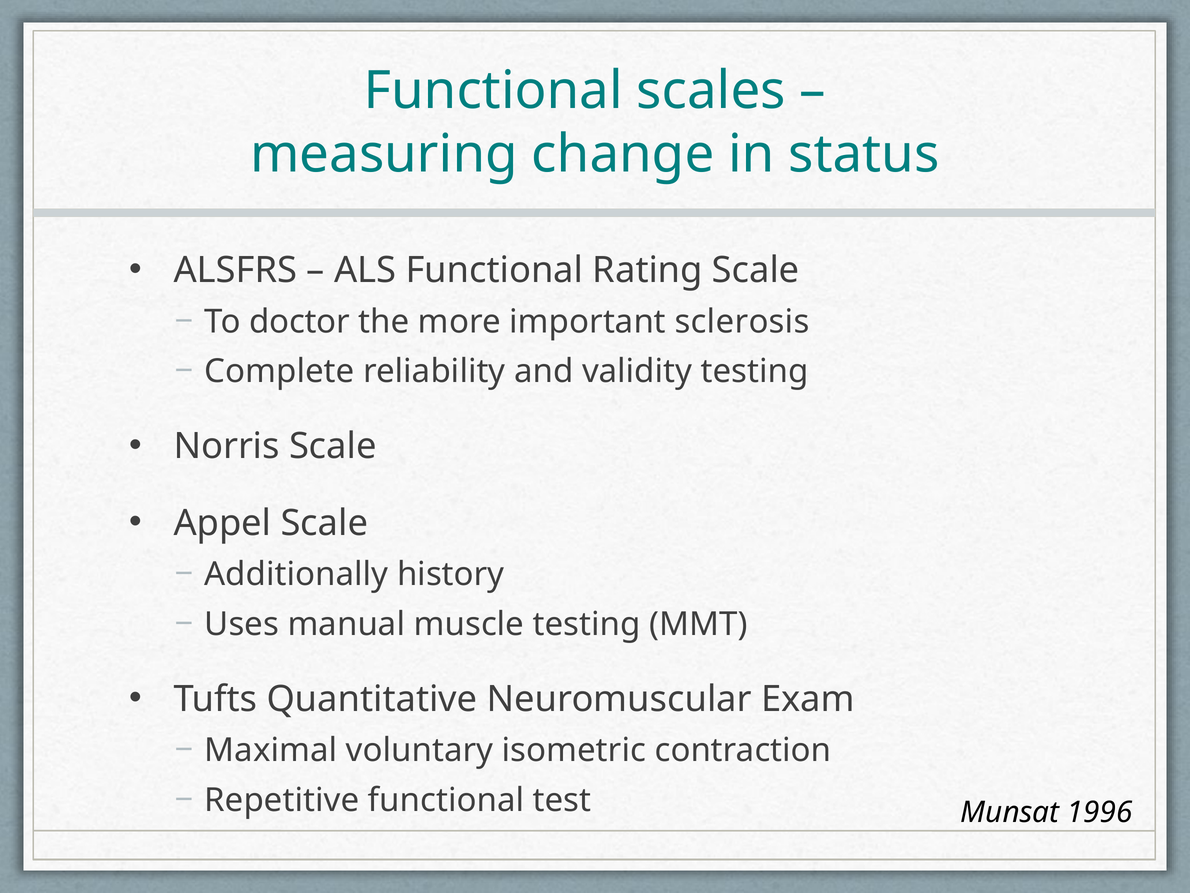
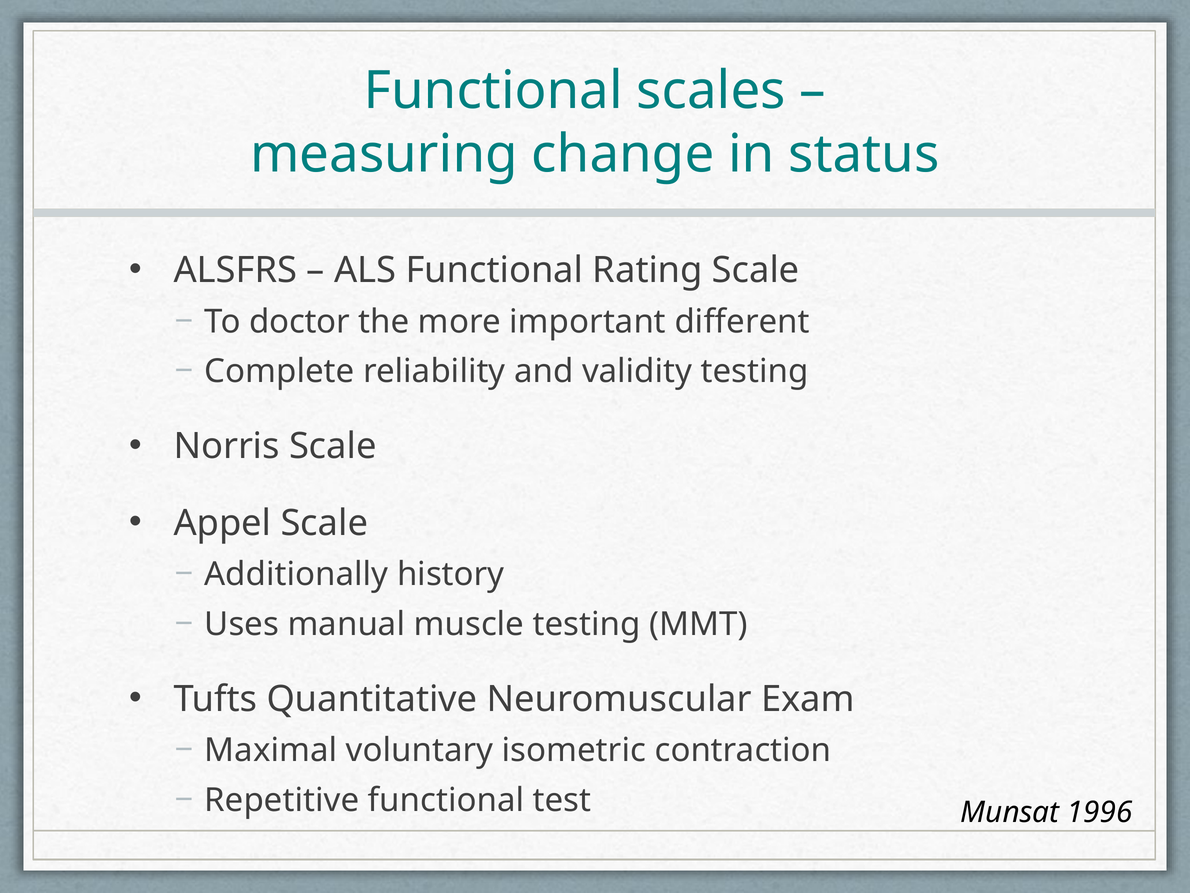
sclerosis: sclerosis -> different
